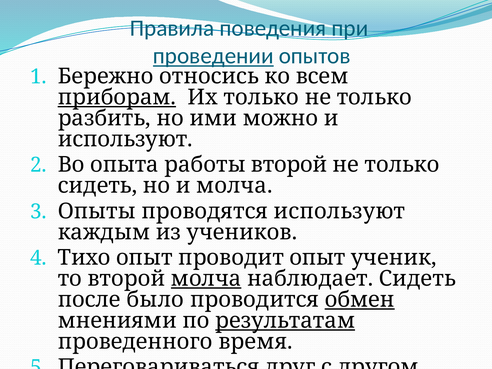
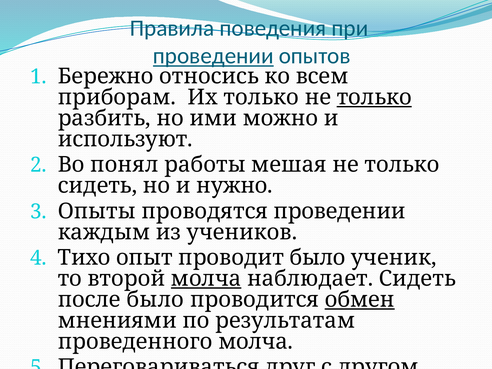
приборам underline: present -> none
только at (374, 97) underline: none -> present
опыта: опыта -> понял
работы второй: второй -> мешая
и молча: молча -> нужно
проводятся используют: используют -> проведении
проводит опыт: опыт -> было
результатам underline: present -> none
проведенного время: время -> молча
